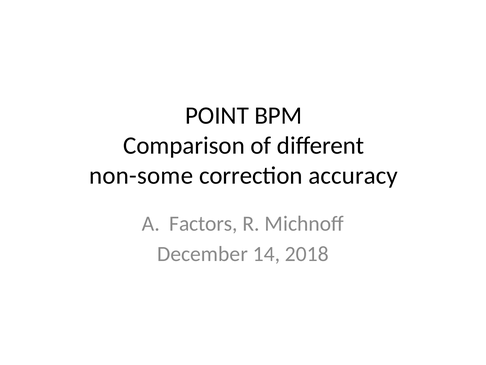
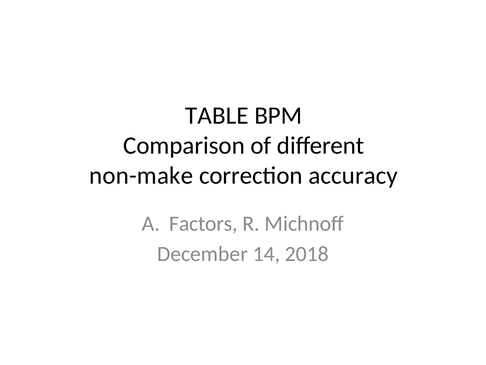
POINT: POINT -> TABLE
non-some: non-some -> non-make
